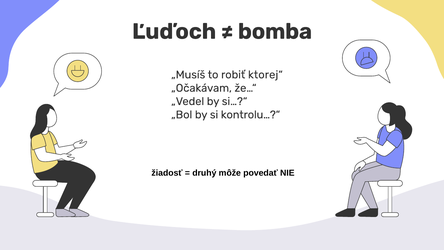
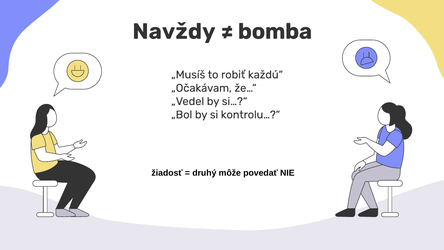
Ľuďoch: Ľuďoch -> Navždy
ktorej“: ktorej“ -> každú“
